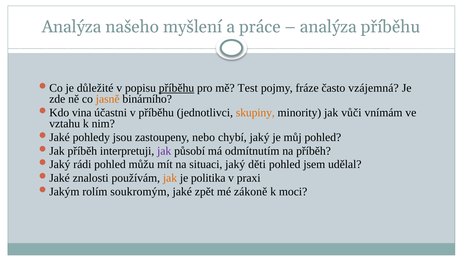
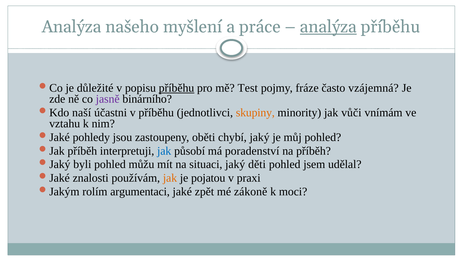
analýza at (328, 27) underline: none -> present
jasně colour: orange -> purple
vina: vina -> naší
nebo: nebo -> oběti
jak at (164, 151) colour: purple -> blue
odmítnutím: odmítnutím -> poradenství
rádi: rádi -> byli
politika: politika -> pojatou
soukromým: soukromým -> argumentaci
